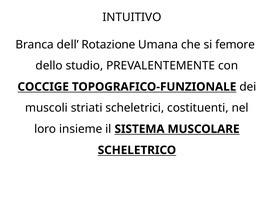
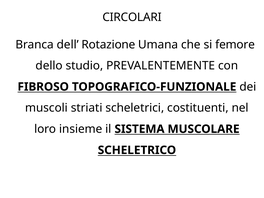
INTUITIVO: INTUITIVO -> CIRCOLARI
COCCIGE: COCCIGE -> FIBROSO
